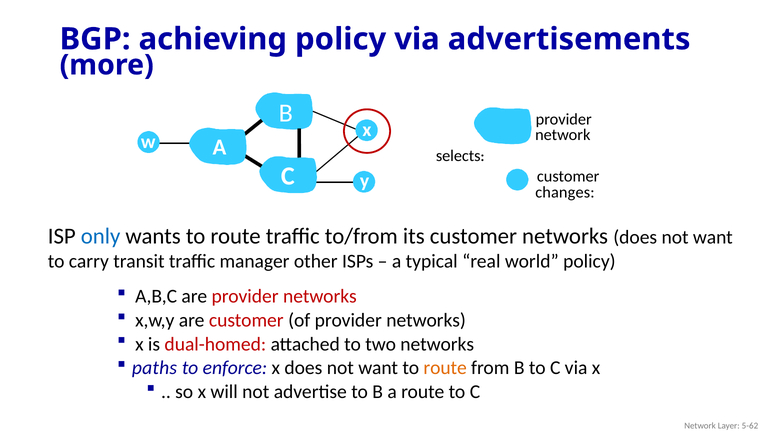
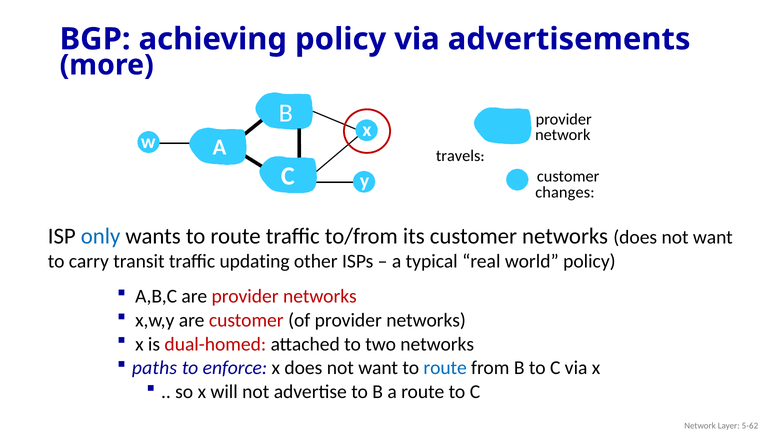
selects: selects -> travels
manager: manager -> updating
route at (445, 368) colour: orange -> blue
